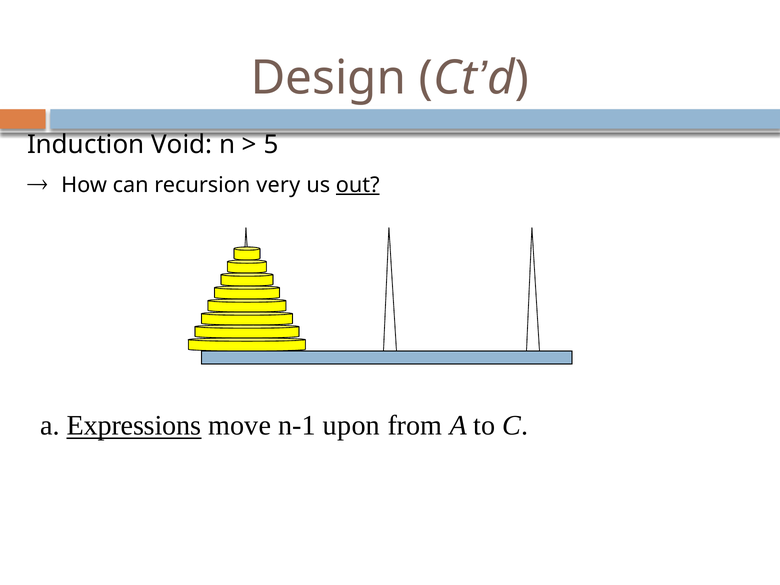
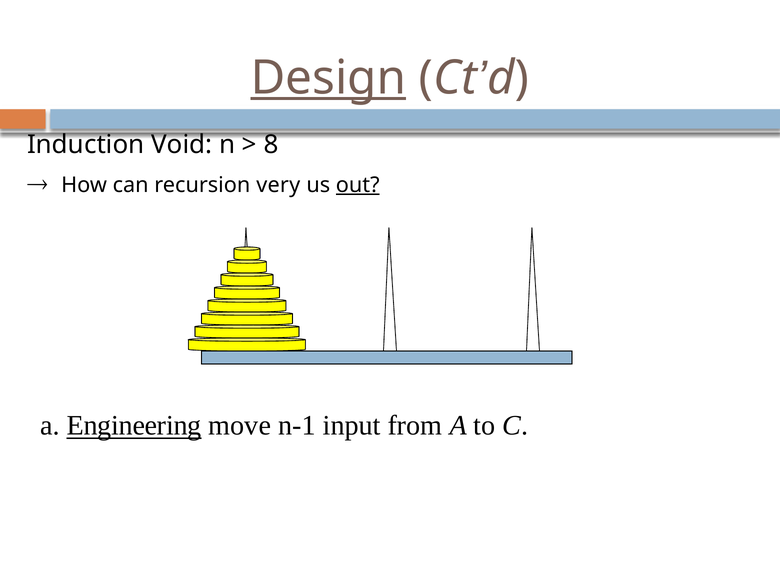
Design underline: none -> present
5: 5 -> 8
Expressions: Expressions -> Engineering
upon: upon -> input
